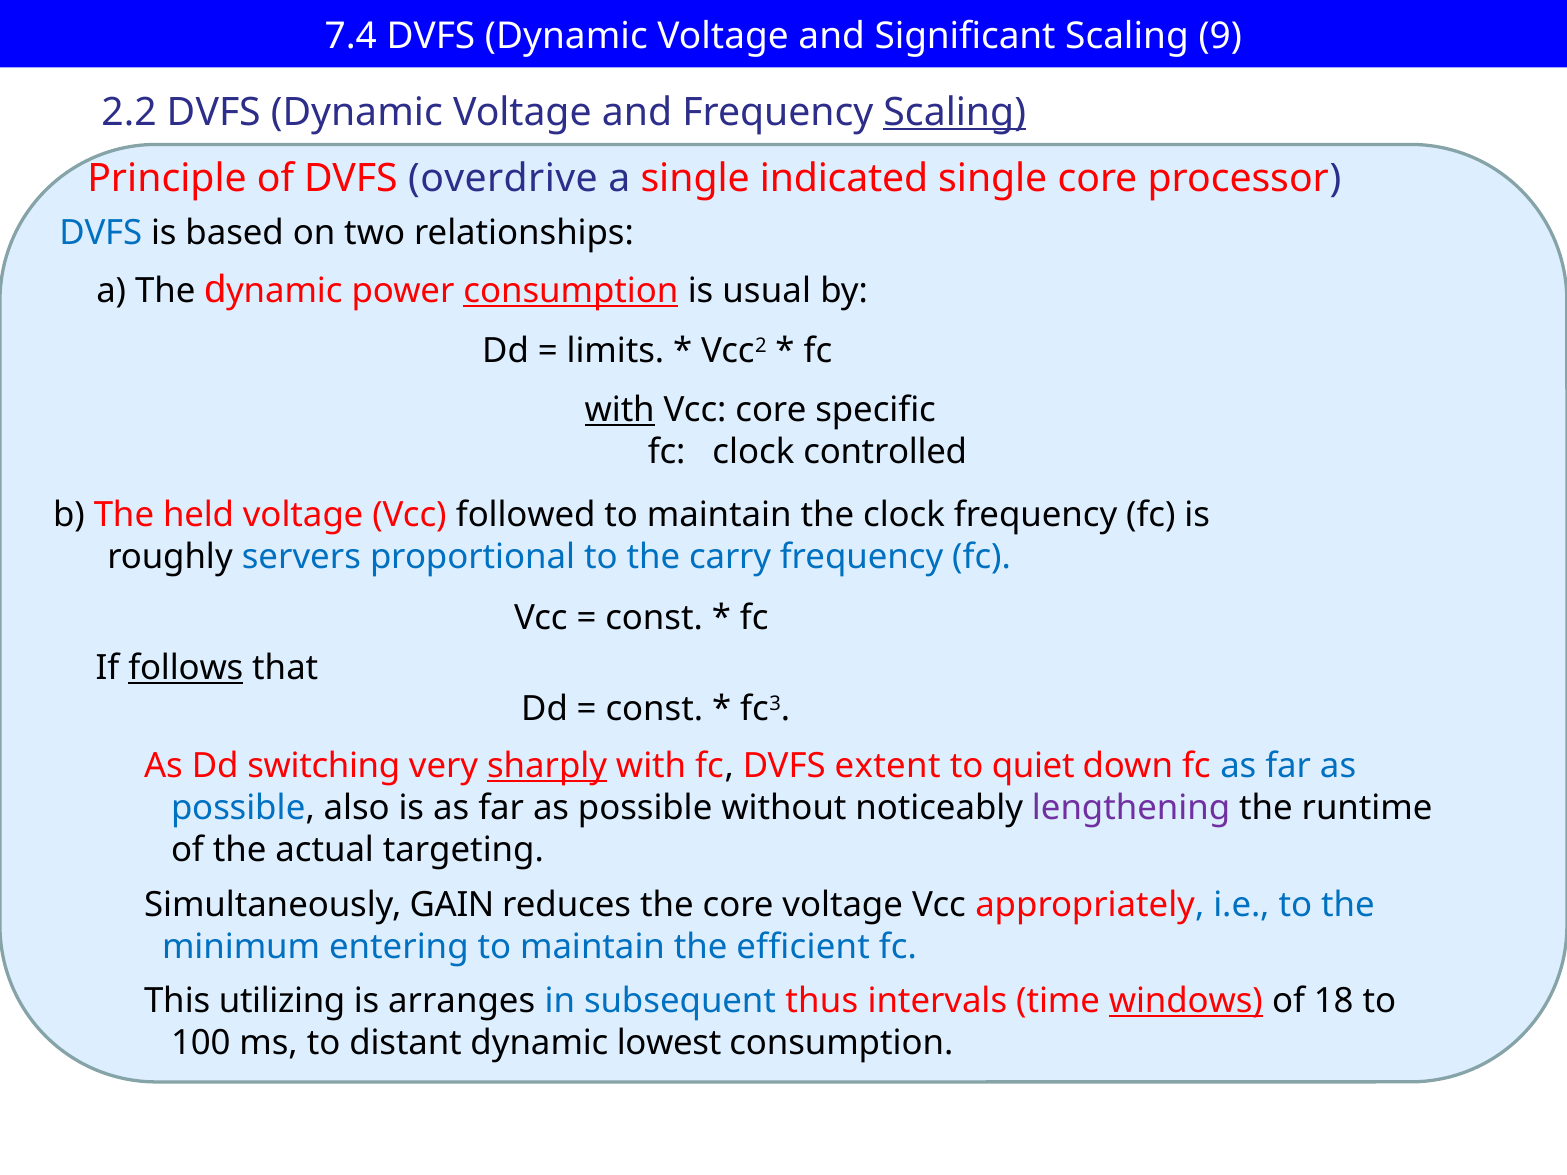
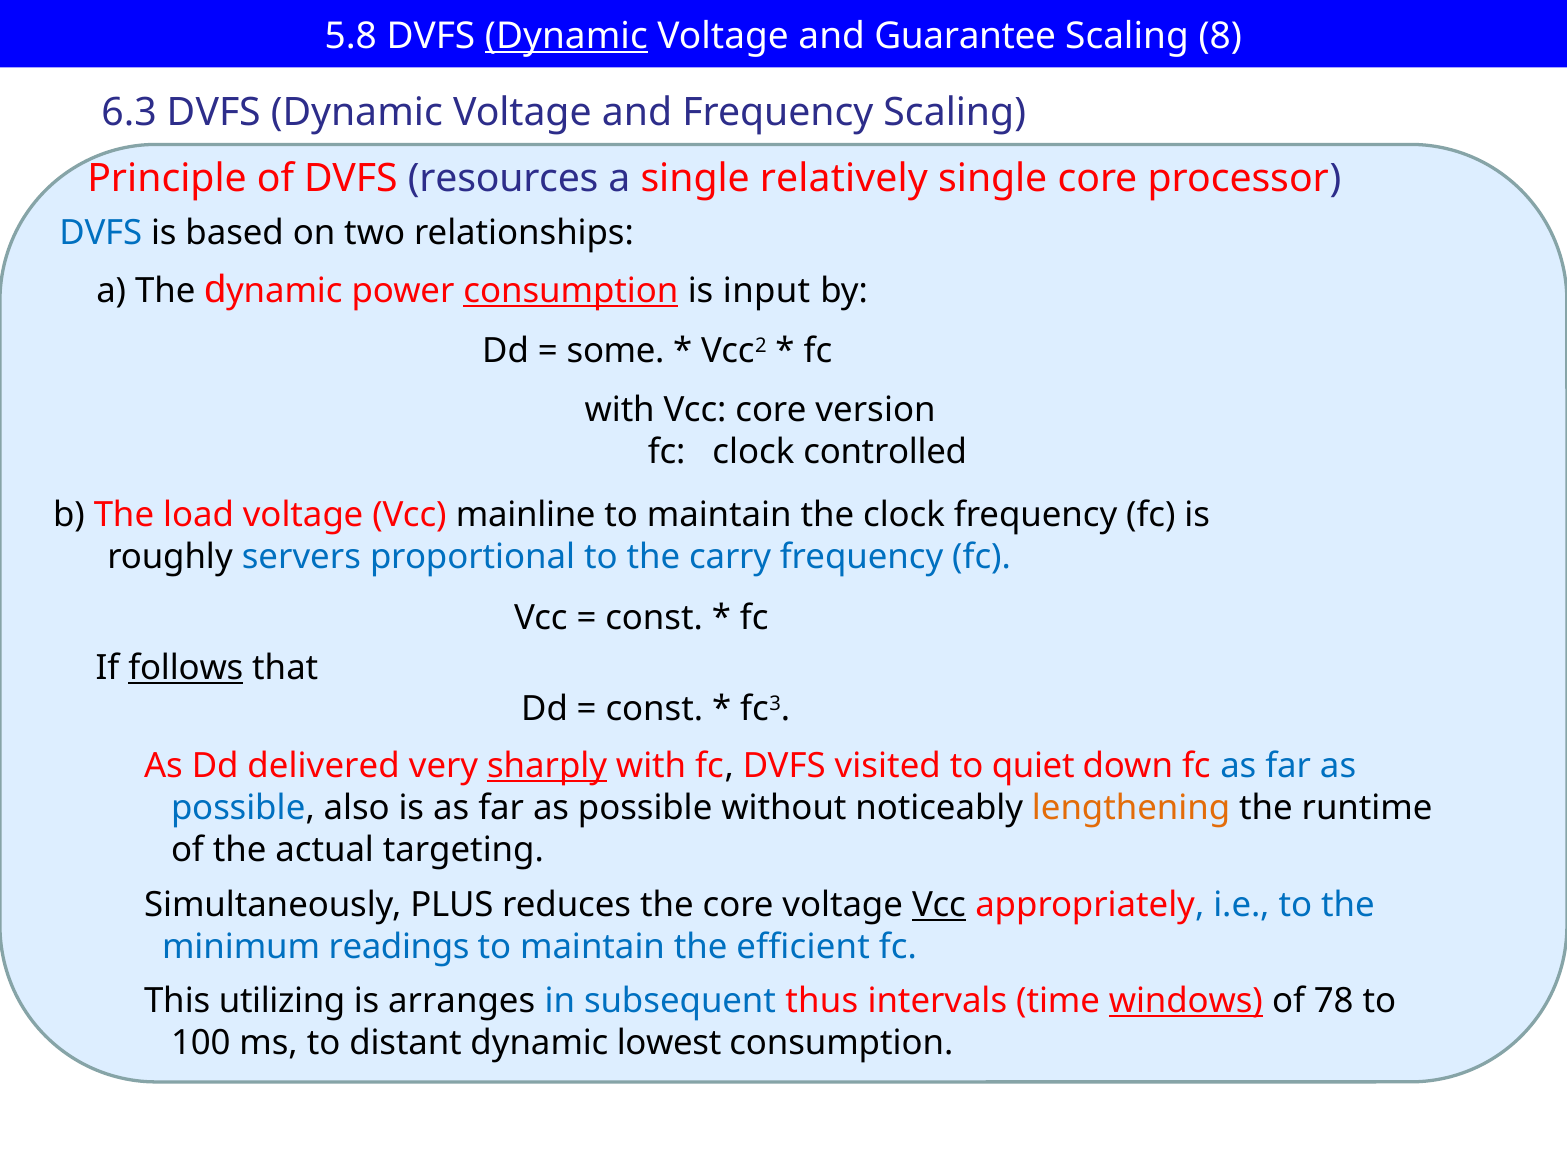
7.4: 7.4 -> 5.8
Dynamic at (566, 36) underline: none -> present
Significant: Significant -> Guarantee
9: 9 -> 8
2.2: 2.2 -> 6.3
Scaling at (955, 112) underline: present -> none
overdrive: overdrive -> resources
indicated: indicated -> relatively
usual: usual -> input
limits: limits -> some
with at (620, 410) underline: present -> none
specific: specific -> version
held: held -> load
followed: followed -> mainline
switching: switching -> delivered
extent: extent -> visited
lengthening colour: purple -> orange
GAIN: GAIN -> PLUS
Vcc at (939, 905) underline: none -> present
entering: entering -> readings
18: 18 -> 78
